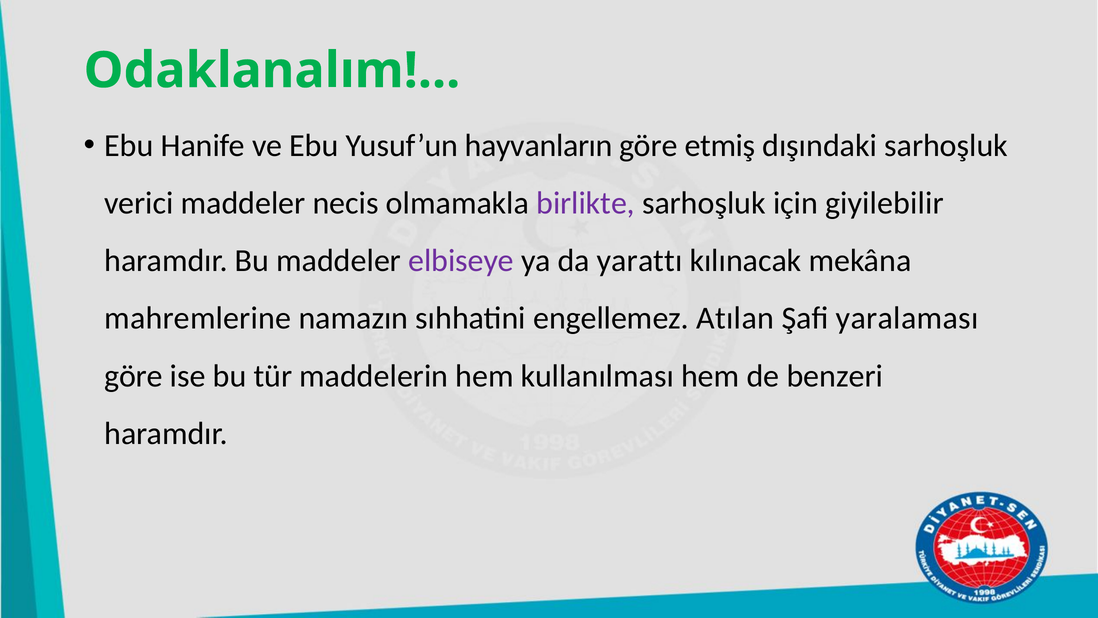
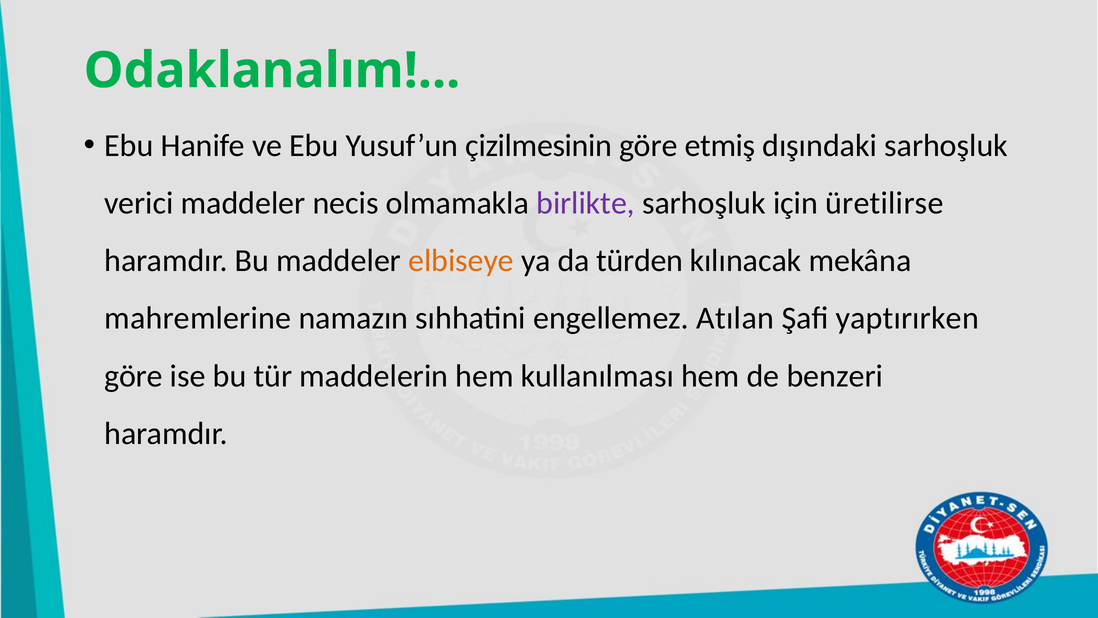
hayvanların: hayvanların -> çizilmesinin
giyilebilir: giyilebilir -> üretilirse
elbiseye colour: purple -> orange
yarattı: yarattı -> türden
yaralaması: yaralaması -> yaptırırken
